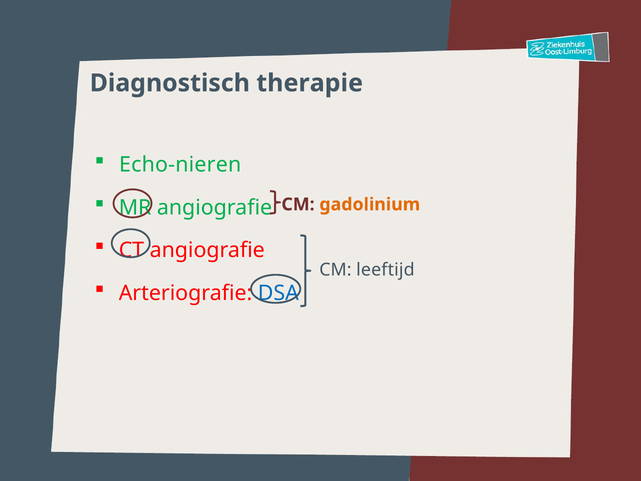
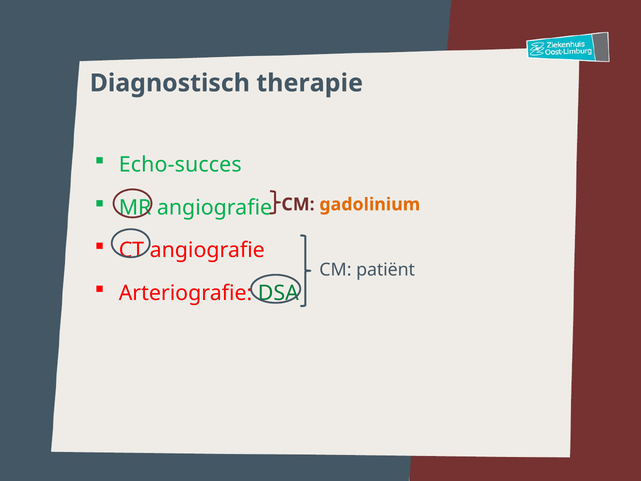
Echo-nieren: Echo-nieren -> Echo-succes
leeftijd: leeftijd -> patiënt
DSA colour: blue -> green
